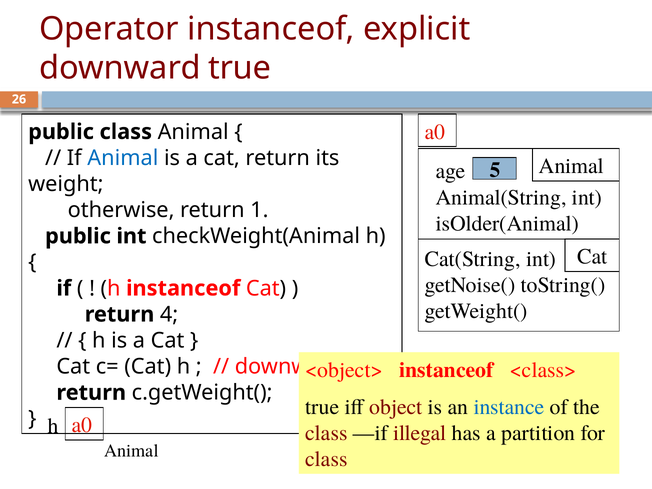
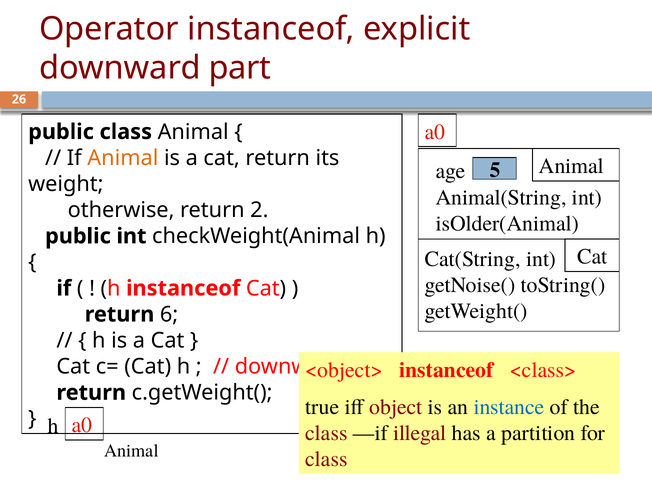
downward true: true -> part
Animal at (123, 158) colour: blue -> orange
1: 1 -> 2
4: 4 -> 6
